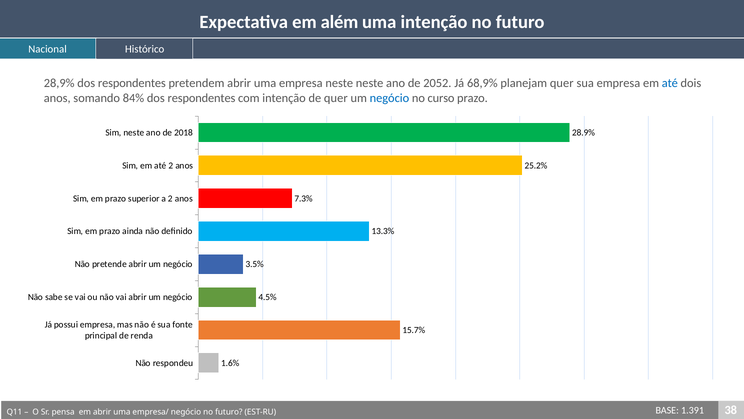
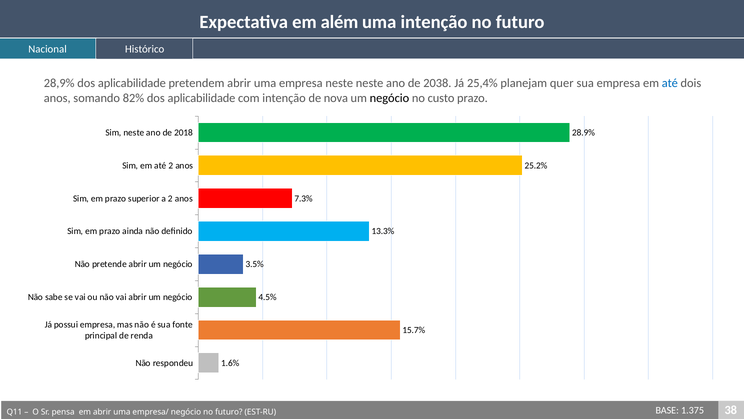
28,9% dos respondentes: respondentes -> aplicabilidade
2052: 2052 -> 2038
68,9%: 68,9% -> 25,4%
84%: 84% -> 82%
respondentes at (201, 98): respondentes -> aplicabilidade
de quer: quer -> nova
negócio at (389, 98) colour: blue -> black
curso: curso -> custo
1.391: 1.391 -> 1.375
